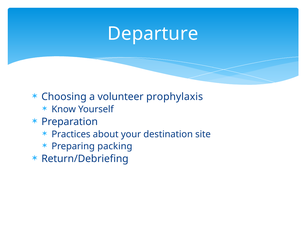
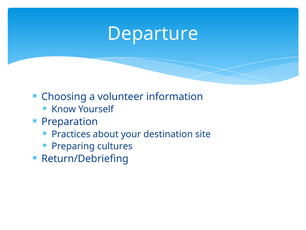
prophylaxis: prophylaxis -> information
packing: packing -> cultures
